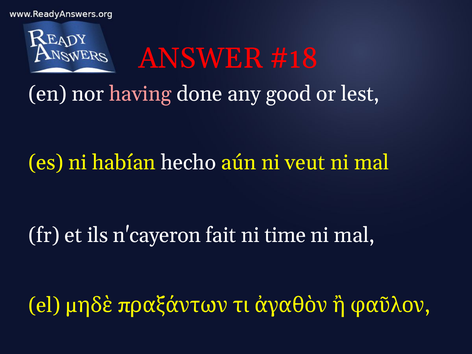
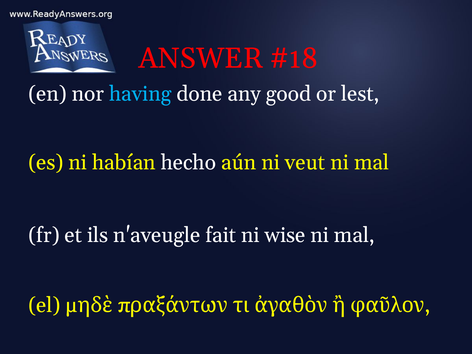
having colour: pink -> light blue
n'cayeron: n'cayeron -> n'aveugle
time: time -> wise
